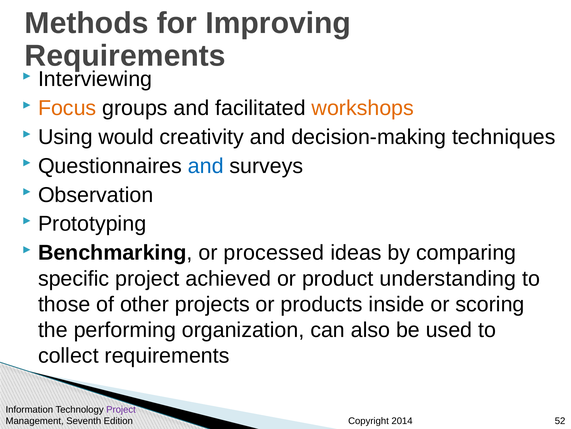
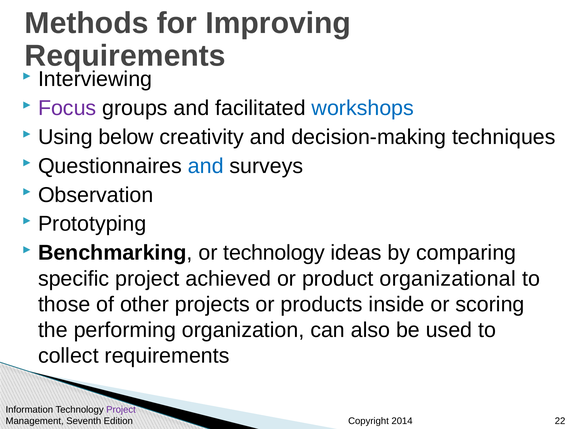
Focus colour: orange -> purple
workshops colour: orange -> blue
would: would -> below
or processed: processed -> technology
understanding: understanding -> organizational
52: 52 -> 22
